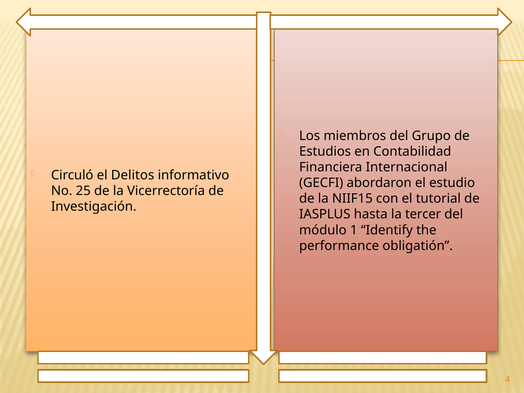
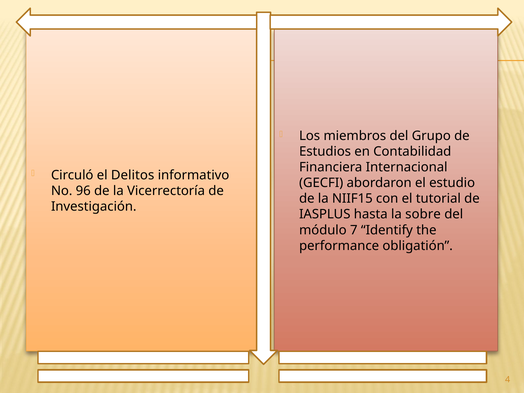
25: 25 -> 96
tercer: tercer -> sobre
1: 1 -> 7
